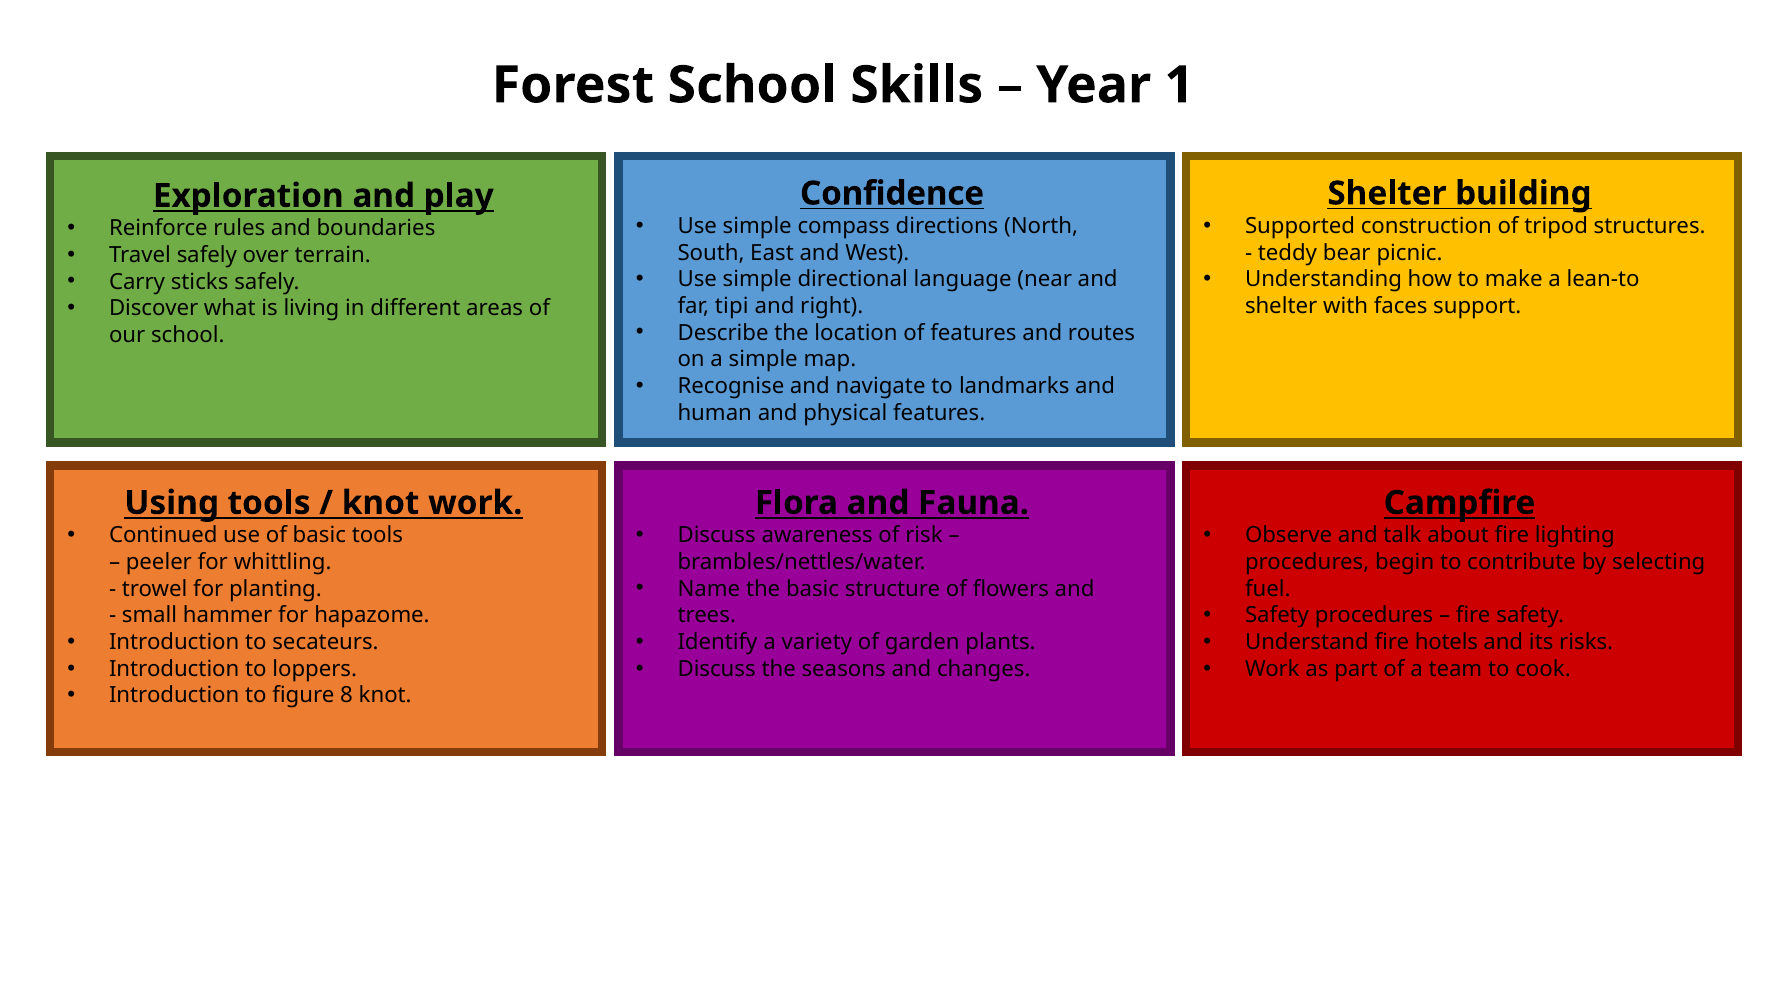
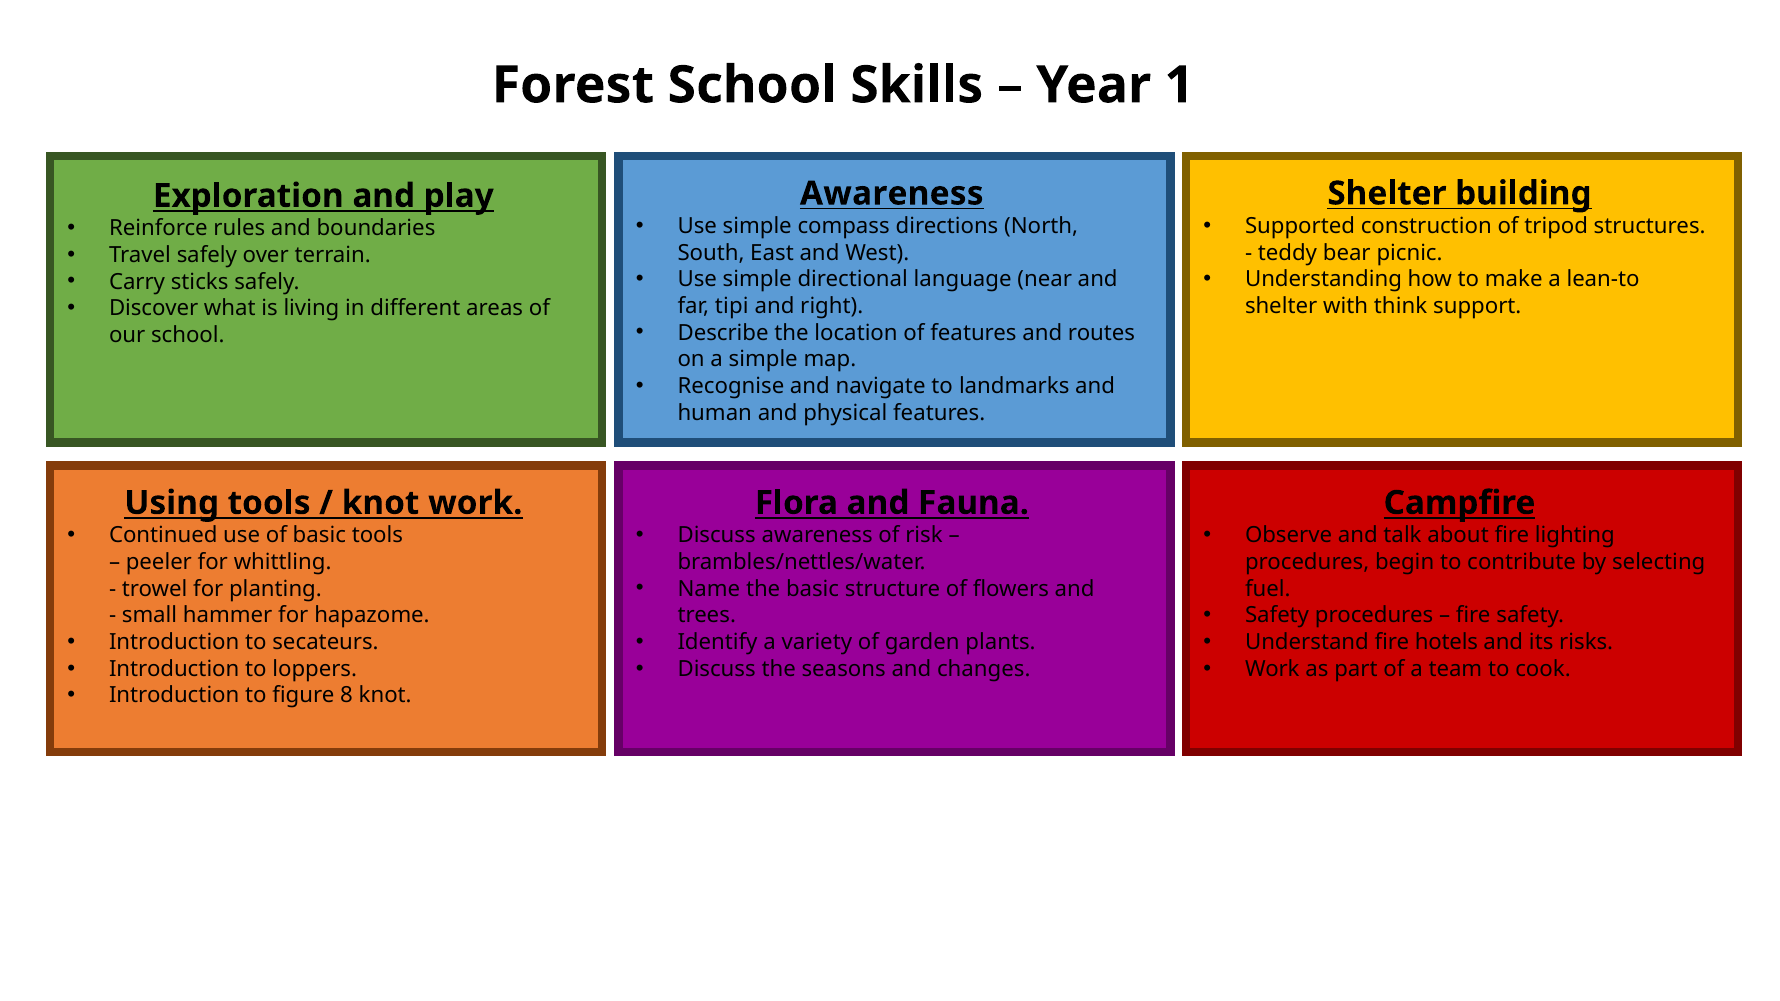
Confidence at (892, 194): Confidence -> Awareness
faces: faces -> think
